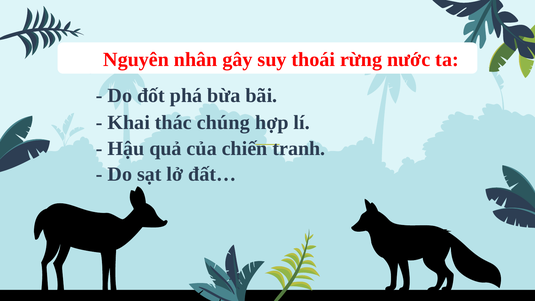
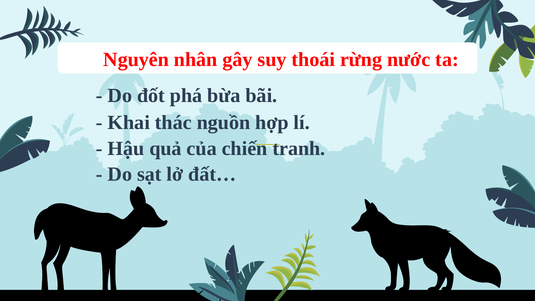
chúng: chúng -> nguồn
